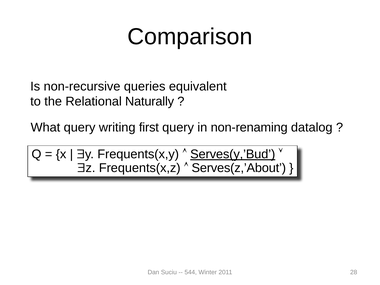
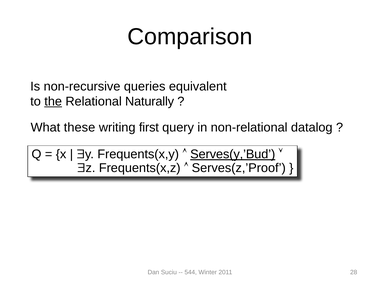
the underline: none -> present
What query: query -> these
non-renaming: non-renaming -> non-relational
Serves(z,’About: Serves(z,’About -> Serves(z,’Proof
